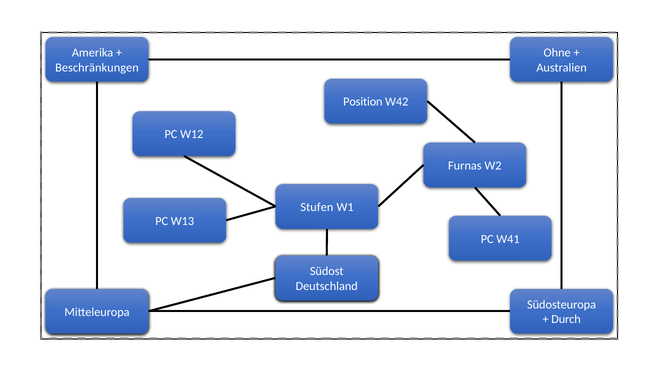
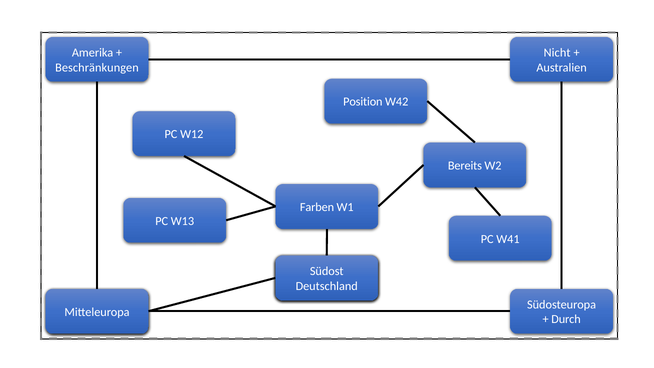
Ohne: Ohne -> Nicht
Furnas: Furnas -> Bereits
Stufen: Stufen -> Farben
